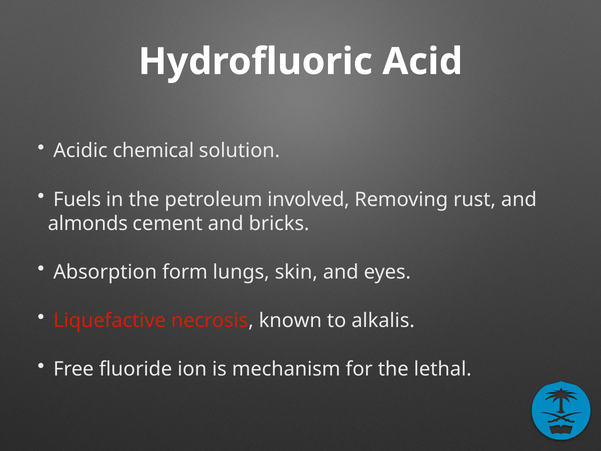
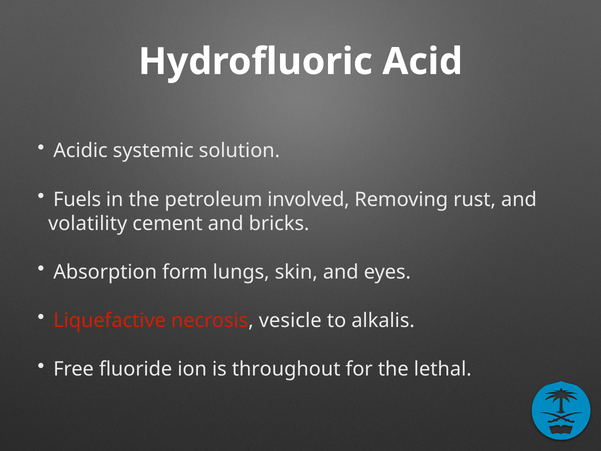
chemical: chemical -> systemic
almonds: almonds -> volatility
known: known -> vesicle
mechanism: mechanism -> throughout
